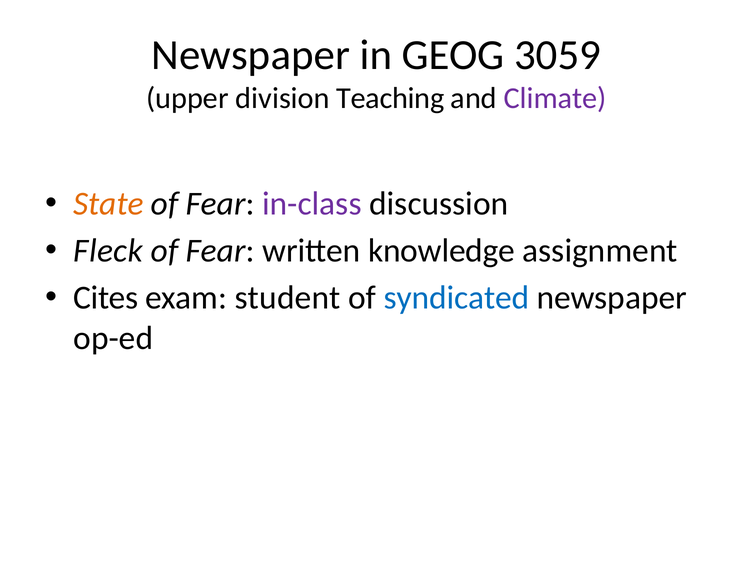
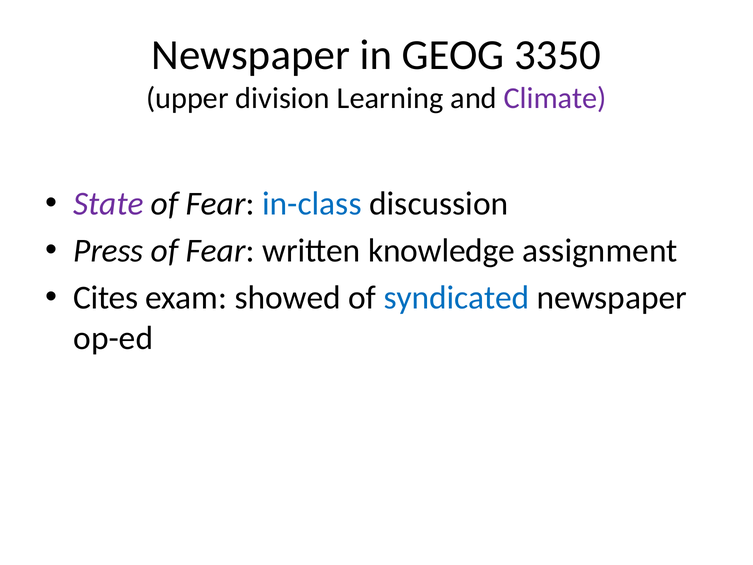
3059: 3059 -> 3350
Teaching: Teaching -> Learning
State colour: orange -> purple
in-class colour: purple -> blue
Fleck: Fleck -> Press
student: student -> showed
